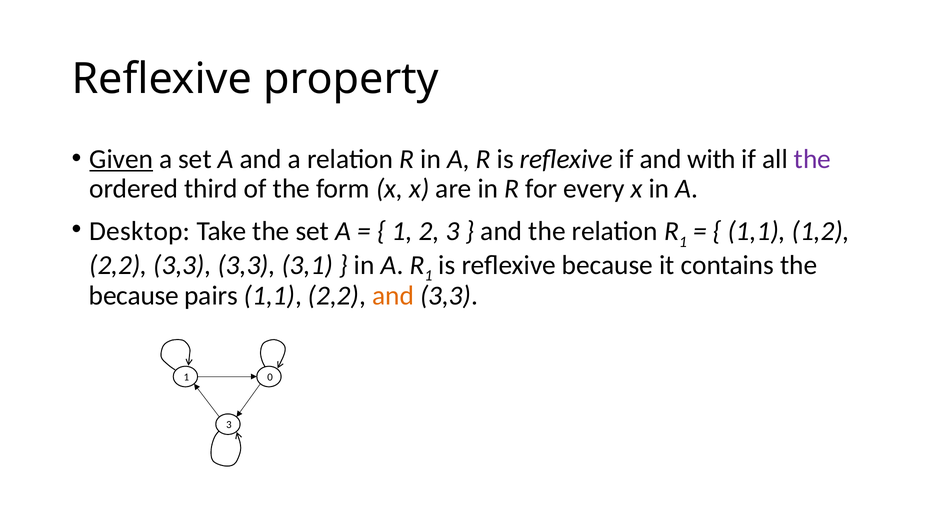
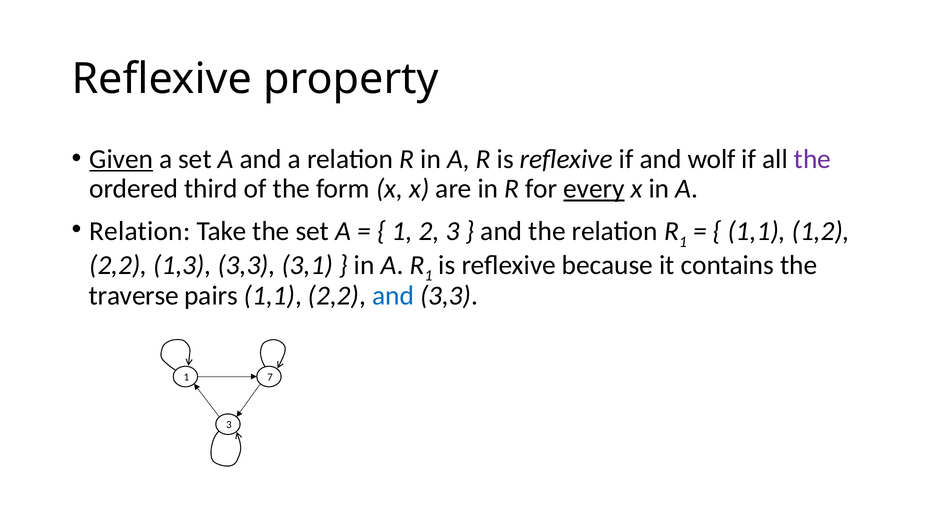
with: with -> wolf
every underline: none -> present
Desktop at (140, 231): Desktop -> Relation
2,2 3,3: 3,3 -> 1,3
because at (134, 295): because -> traverse
and at (393, 295) colour: orange -> blue
0: 0 -> 7
